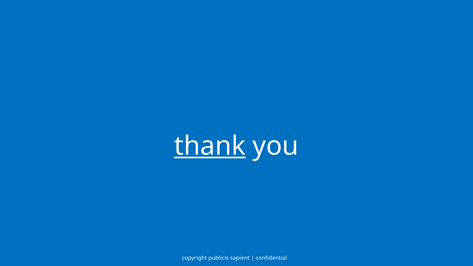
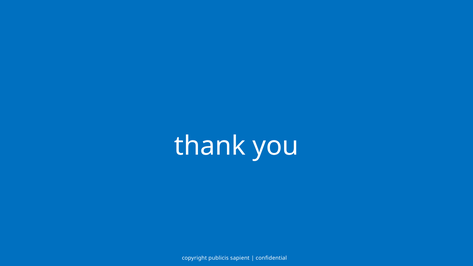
thank underline: present -> none
